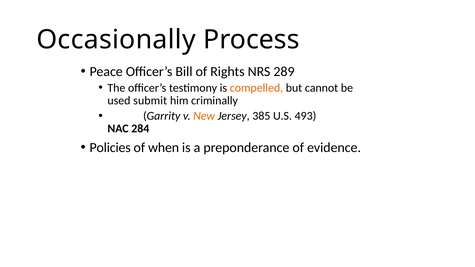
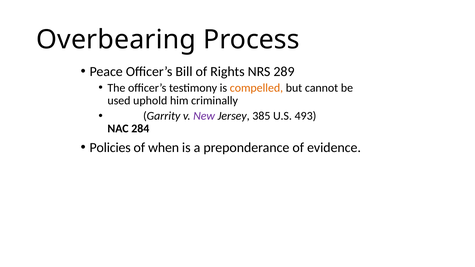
Occasionally: Occasionally -> Overbearing
submit: submit -> uphold
New colour: orange -> purple
